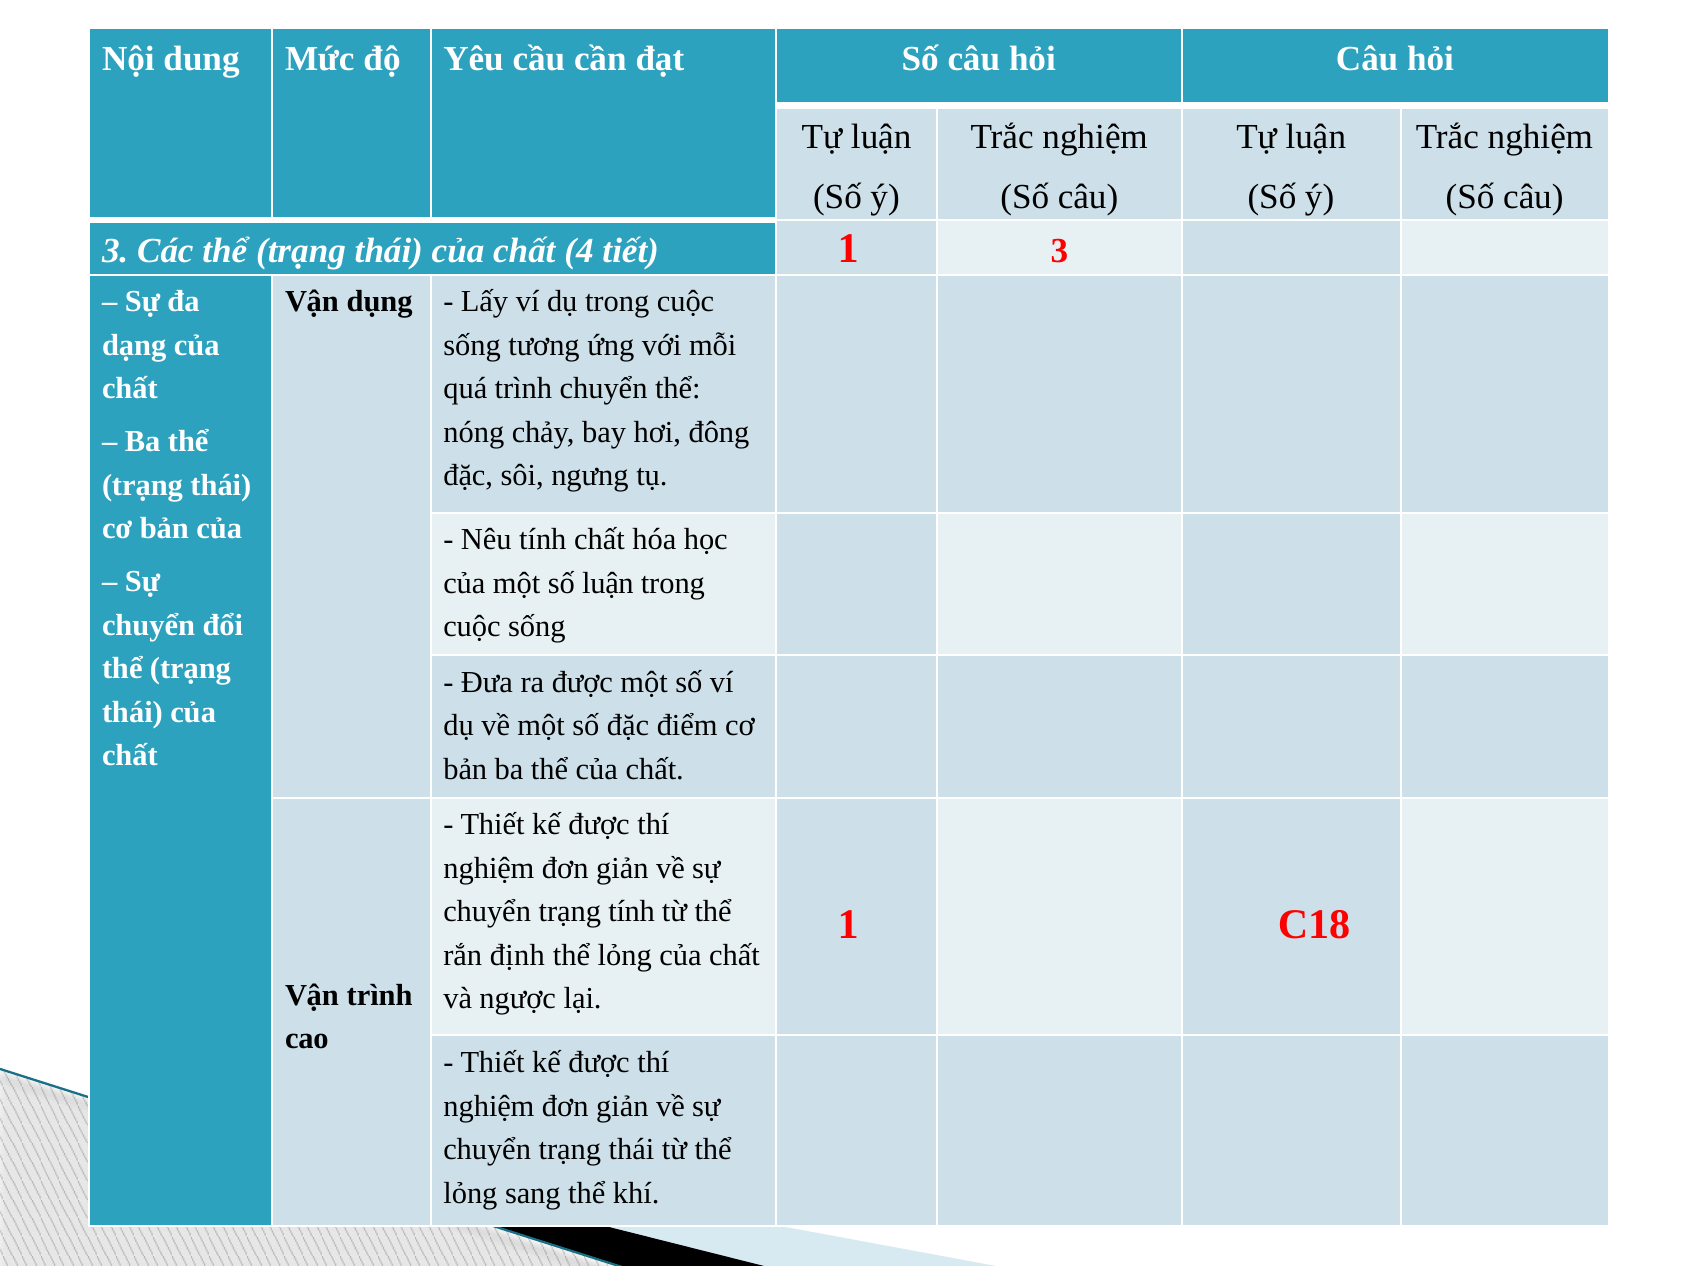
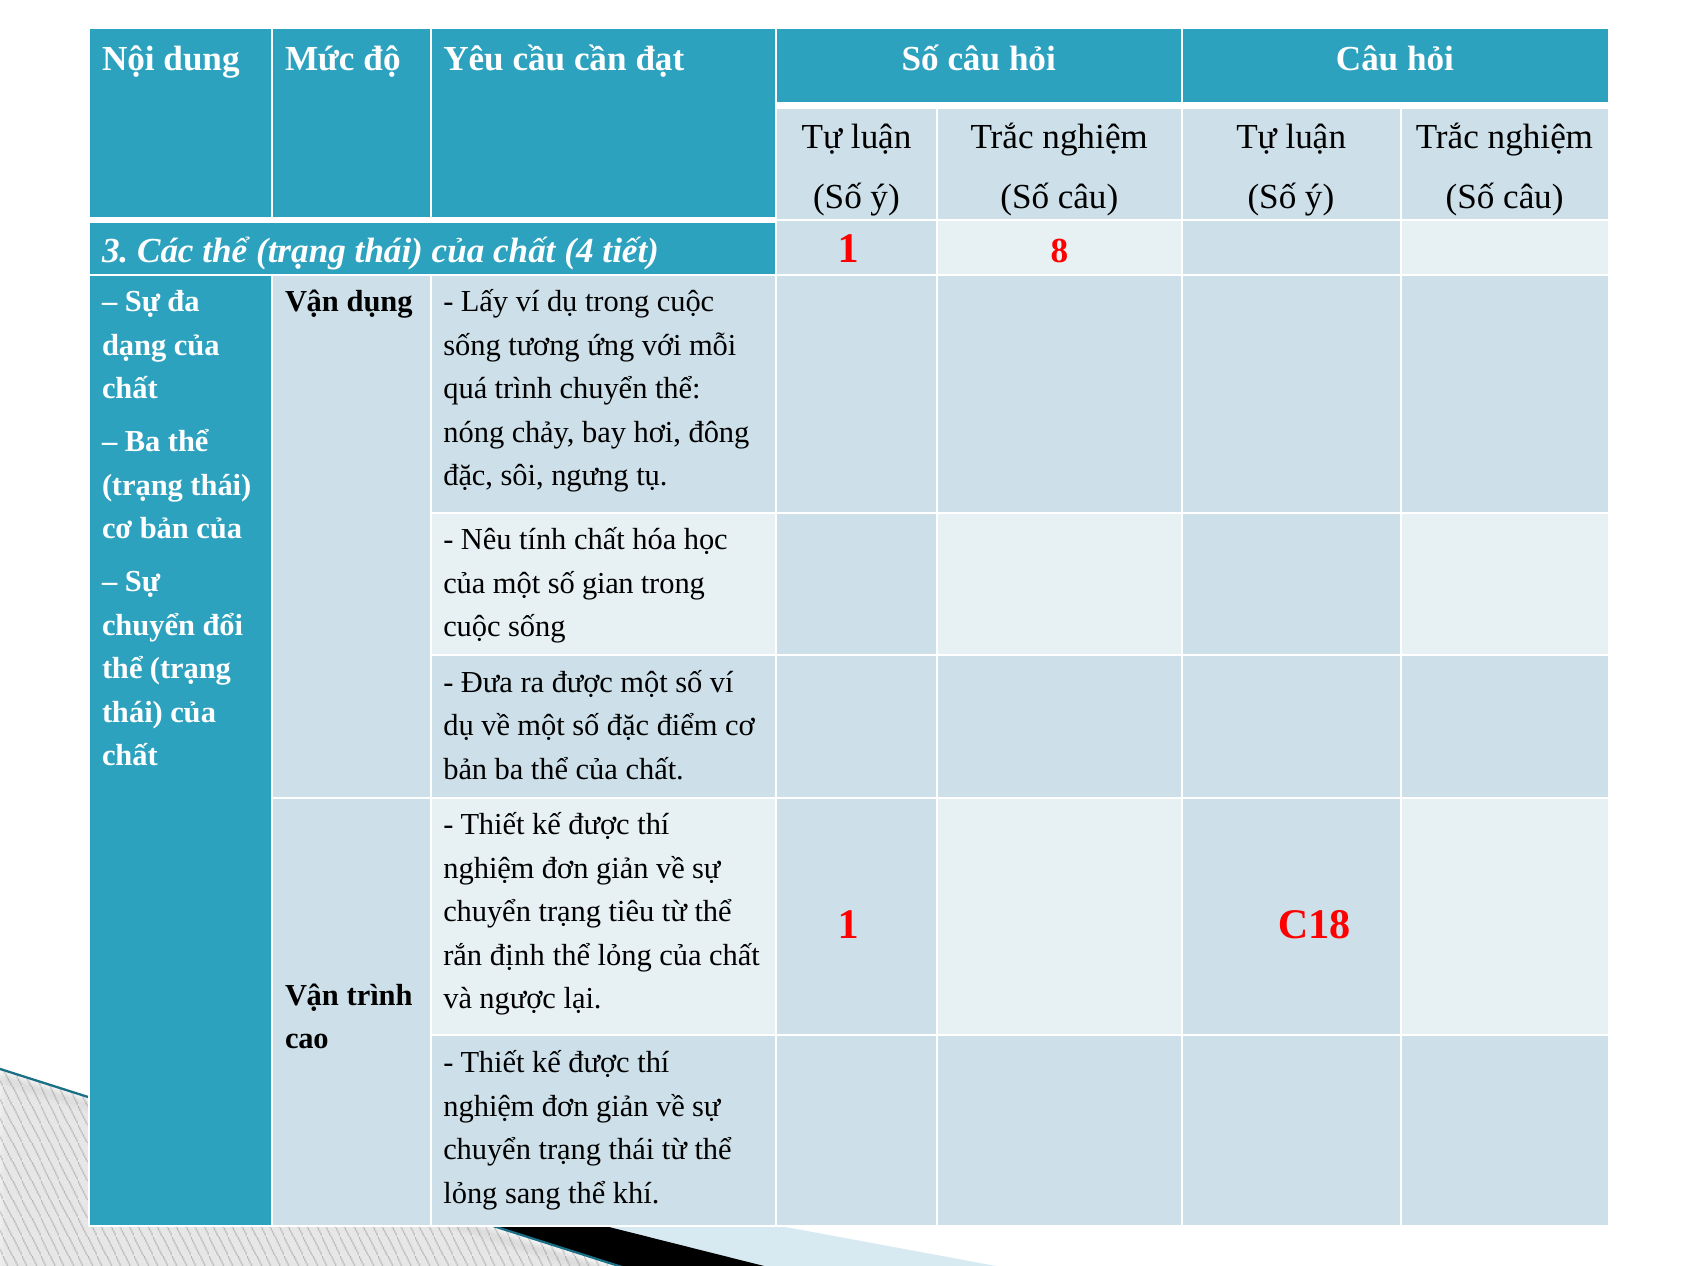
tiết 3: 3 -> 8
số luận: luận -> gian
trạng tính: tính -> tiêu
